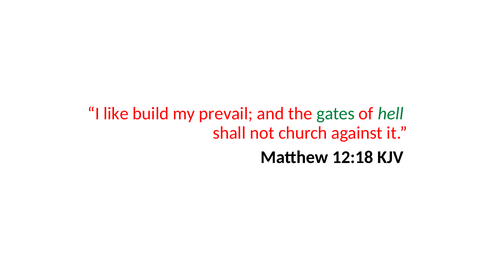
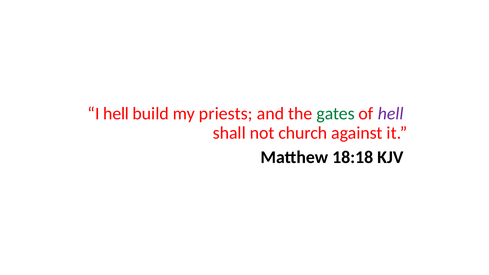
I like: like -> hell
prevail: prevail -> priests
hell at (391, 114) colour: green -> purple
12:18: 12:18 -> 18:18
